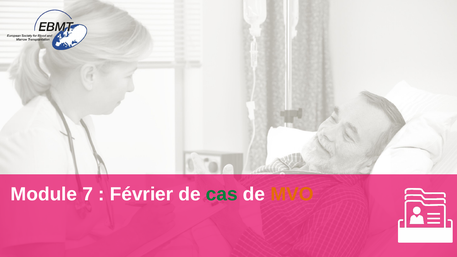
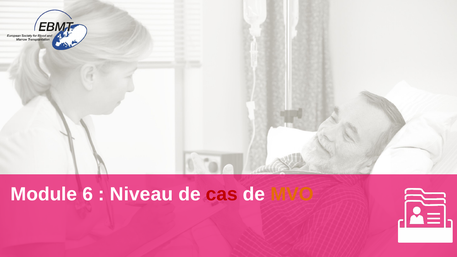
7: 7 -> 6
Février: Février -> Niveau
cas colour: green -> red
